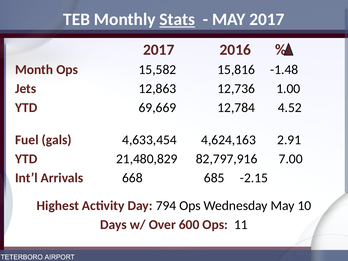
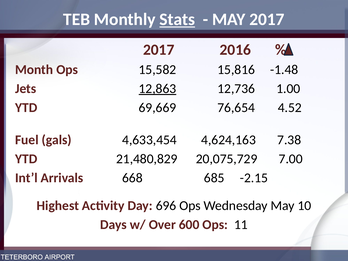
12,863 underline: none -> present
12,784: 12,784 -> 76,654
2.91: 2.91 -> 7.38
82,797,916: 82,797,916 -> 20,075,729
794: 794 -> 696
